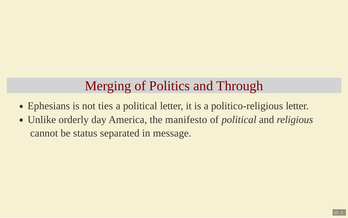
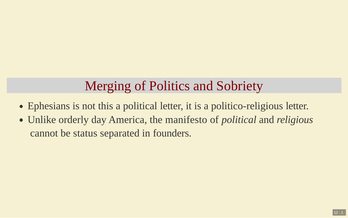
Through: Through -> Sobriety
ties: ties -> this
message: message -> founders
